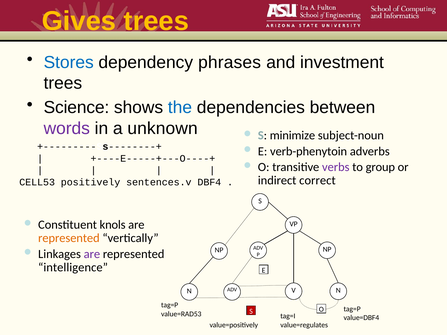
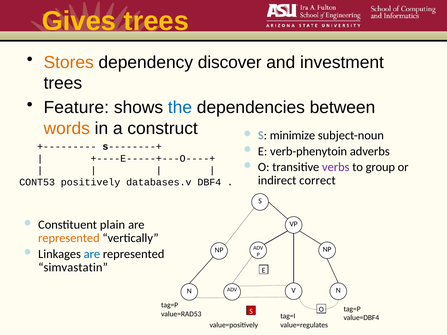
Stores colour: blue -> orange
phrases: phrases -> discover
Science: Science -> Feature
words colour: purple -> orange
unknown: unknown -> construct
CELL53: CELL53 -> CONT53
sentences.v: sentences.v -> databases.v
knols: knols -> plain
are at (92, 254) colour: purple -> blue
intelligence: intelligence -> simvastatin
